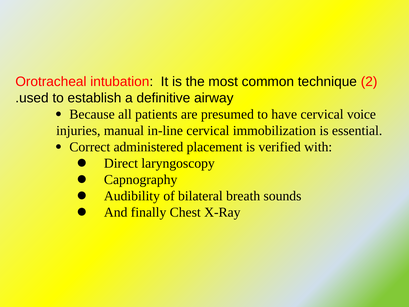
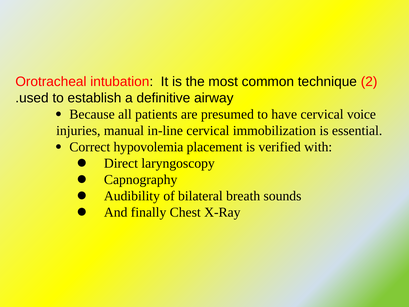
administered: administered -> hypovolemia
